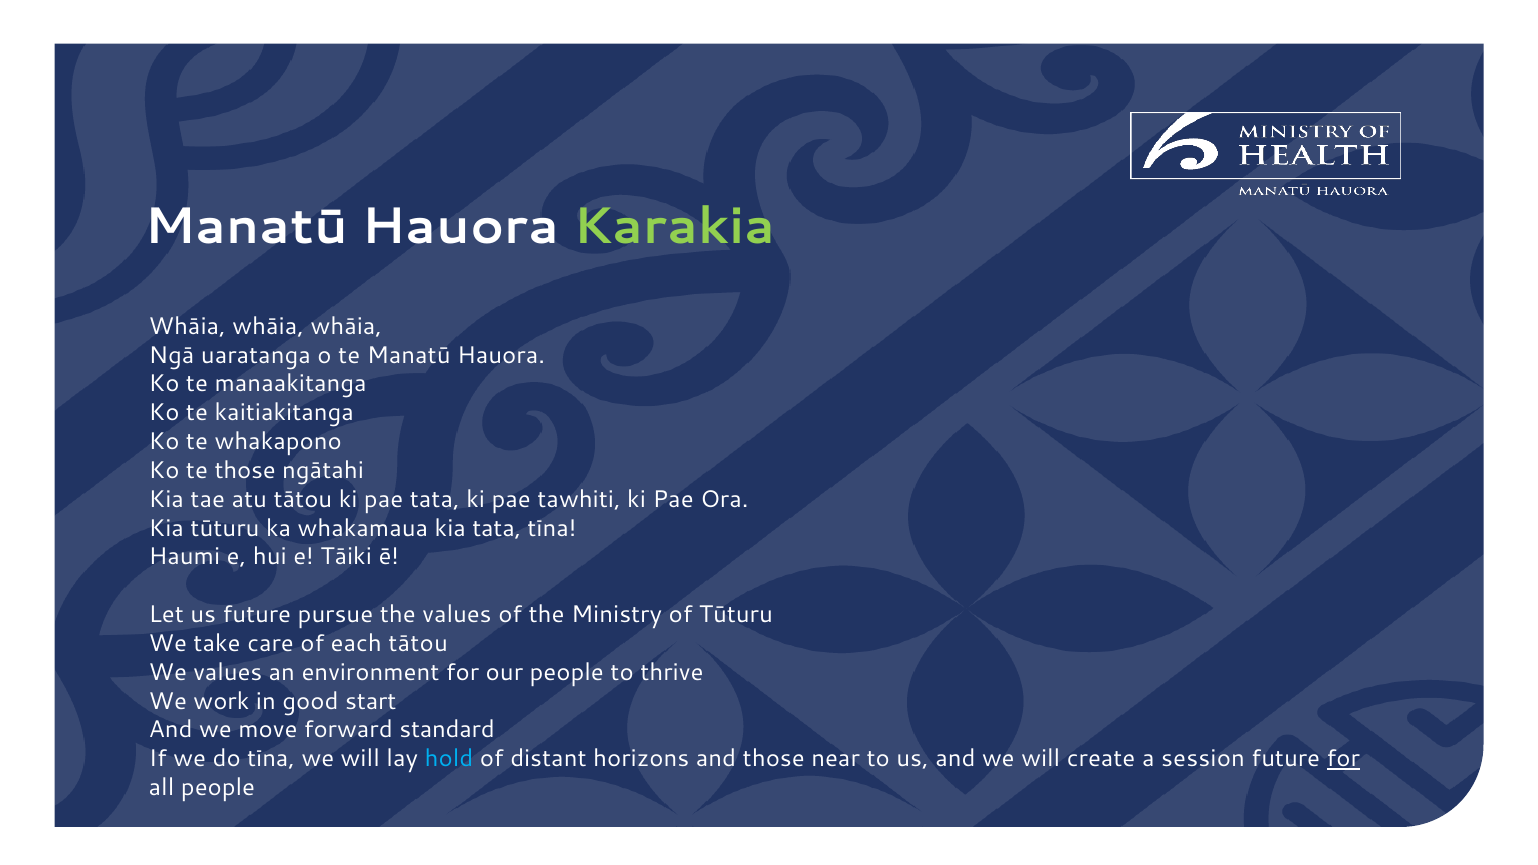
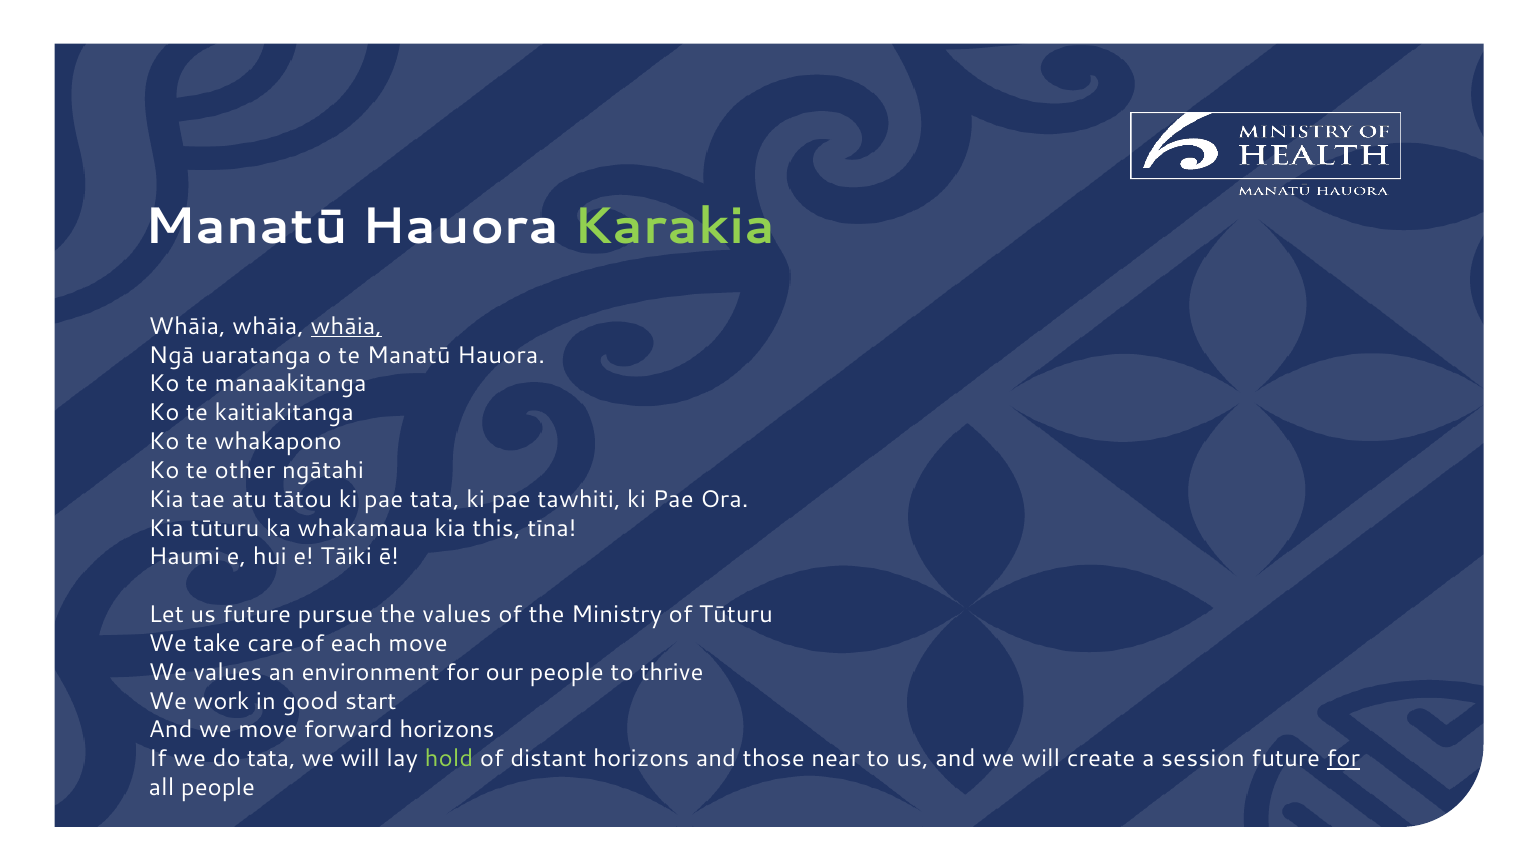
whāia at (346, 326) underline: none -> present
te those: those -> other
kia tata: tata -> this
each tātou: tātou -> move
forward standard: standard -> horizons
do tīna: tīna -> tata
hold colour: light blue -> light green
